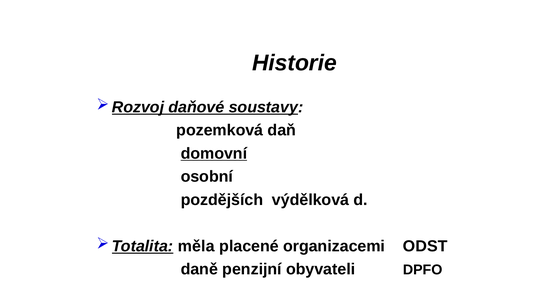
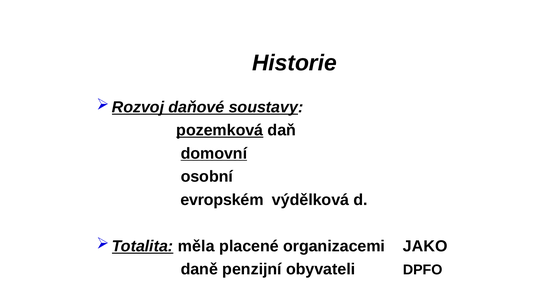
pozemková underline: none -> present
pozdějších: pozdějších -> evropském
ODST: ODST -> JAKO
